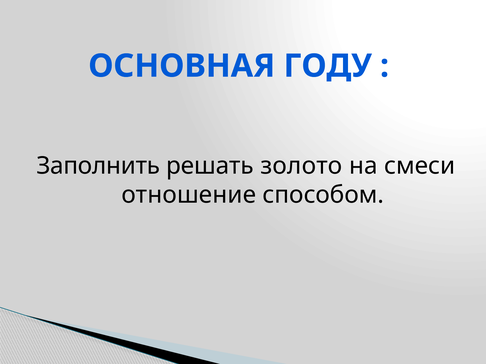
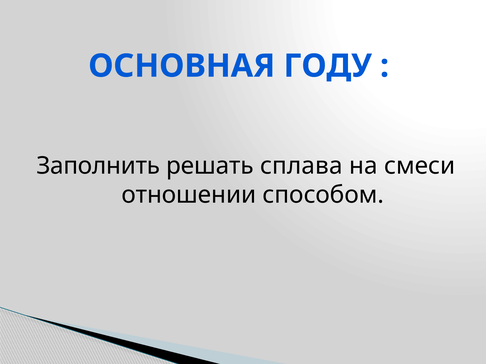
золото: золото -> сплава
отношение: отношение -> отношении
